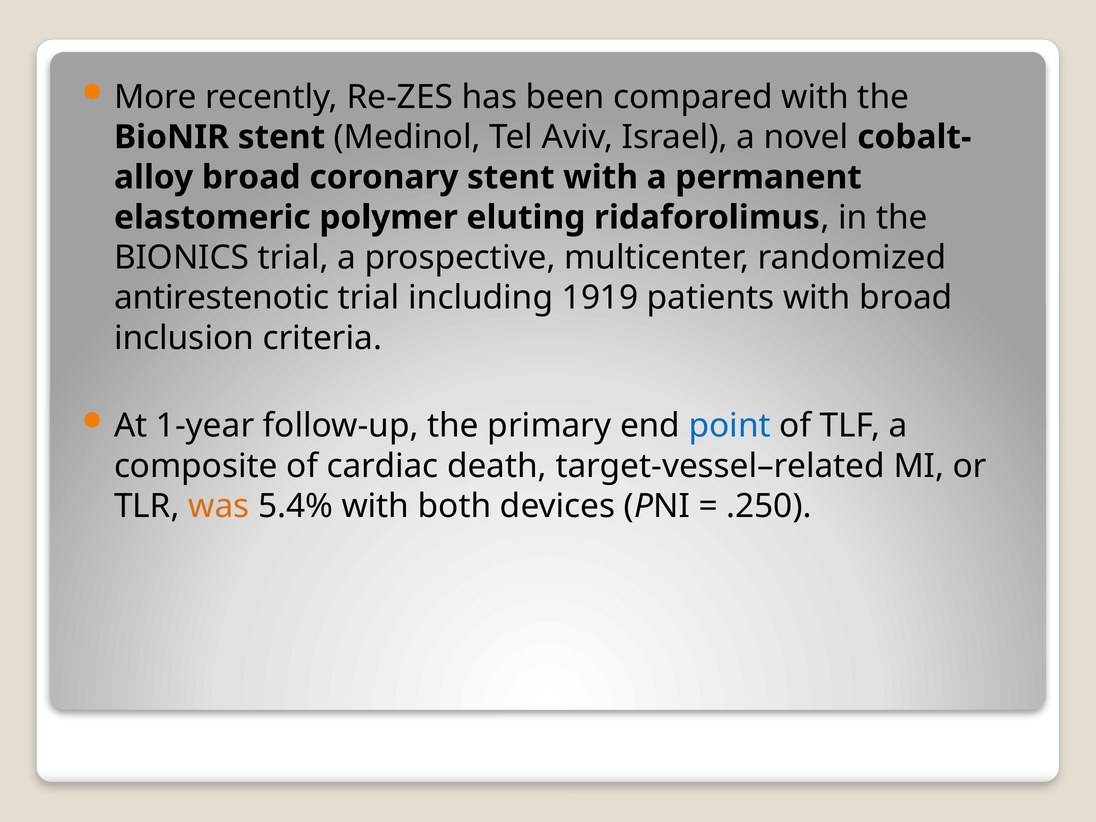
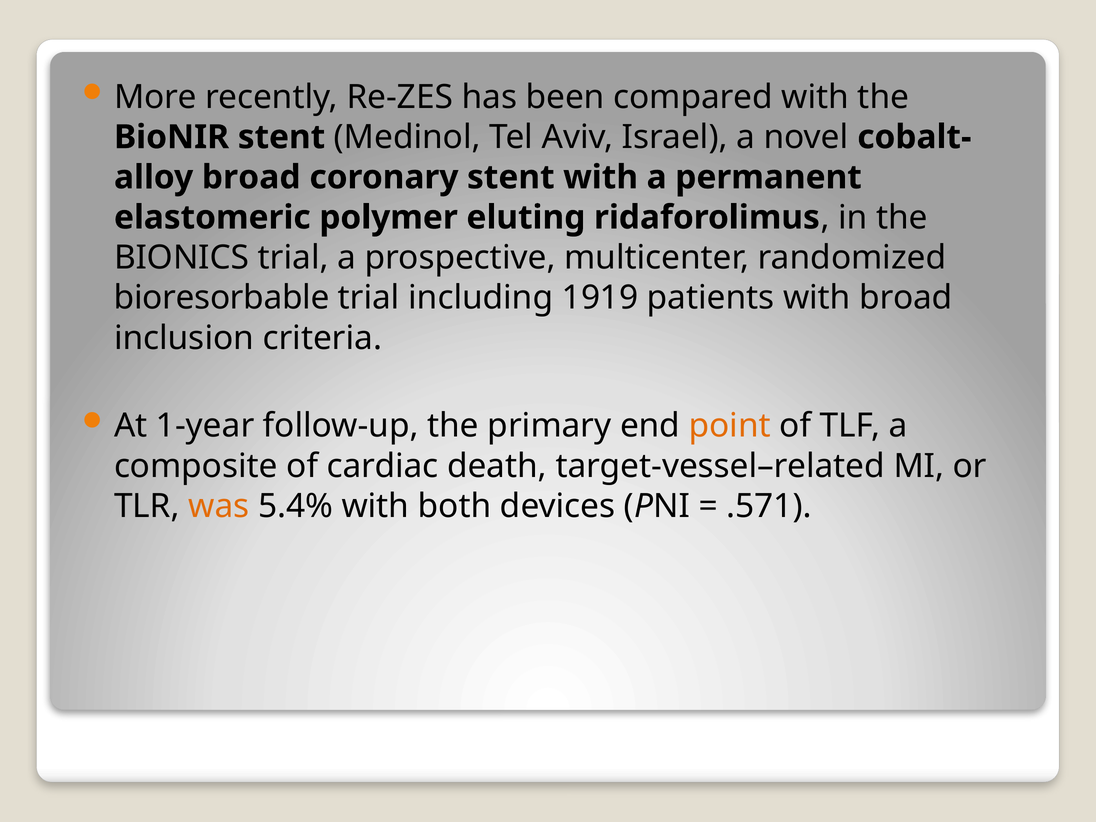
antirestenotic: antirestenotic -> bioresorbable
point colour: blue -> orange
.250: .250 -> .571
